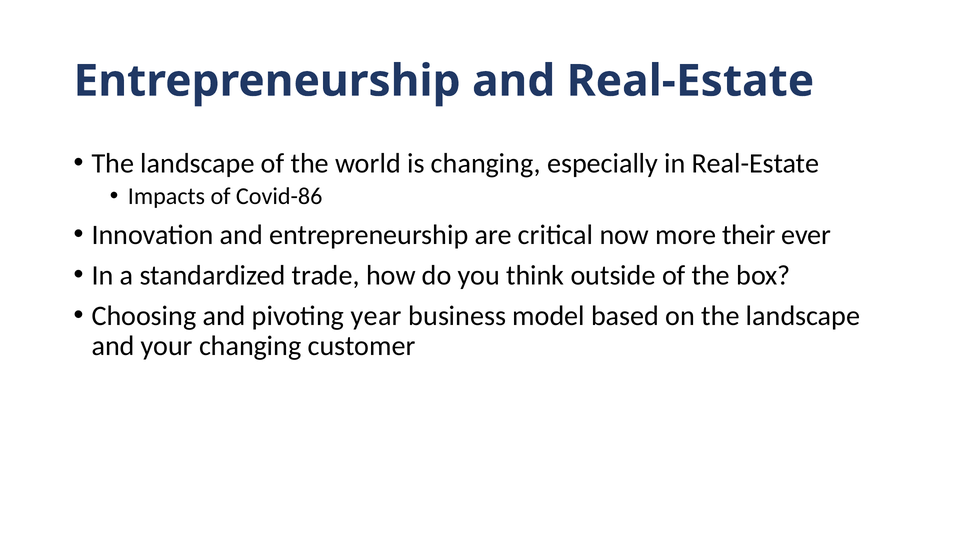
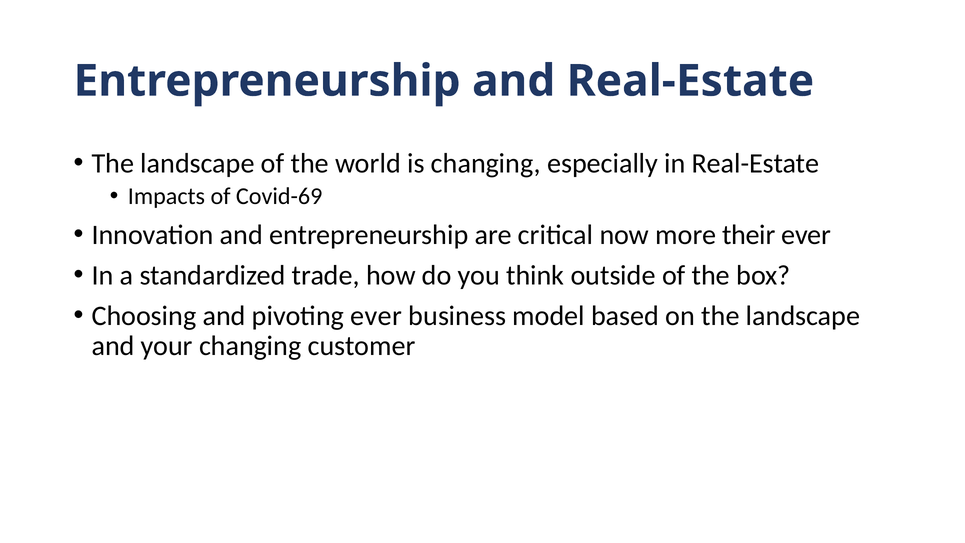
Covid-86: Covid-86 -> Covid-69
pivoting year: year -> ever
